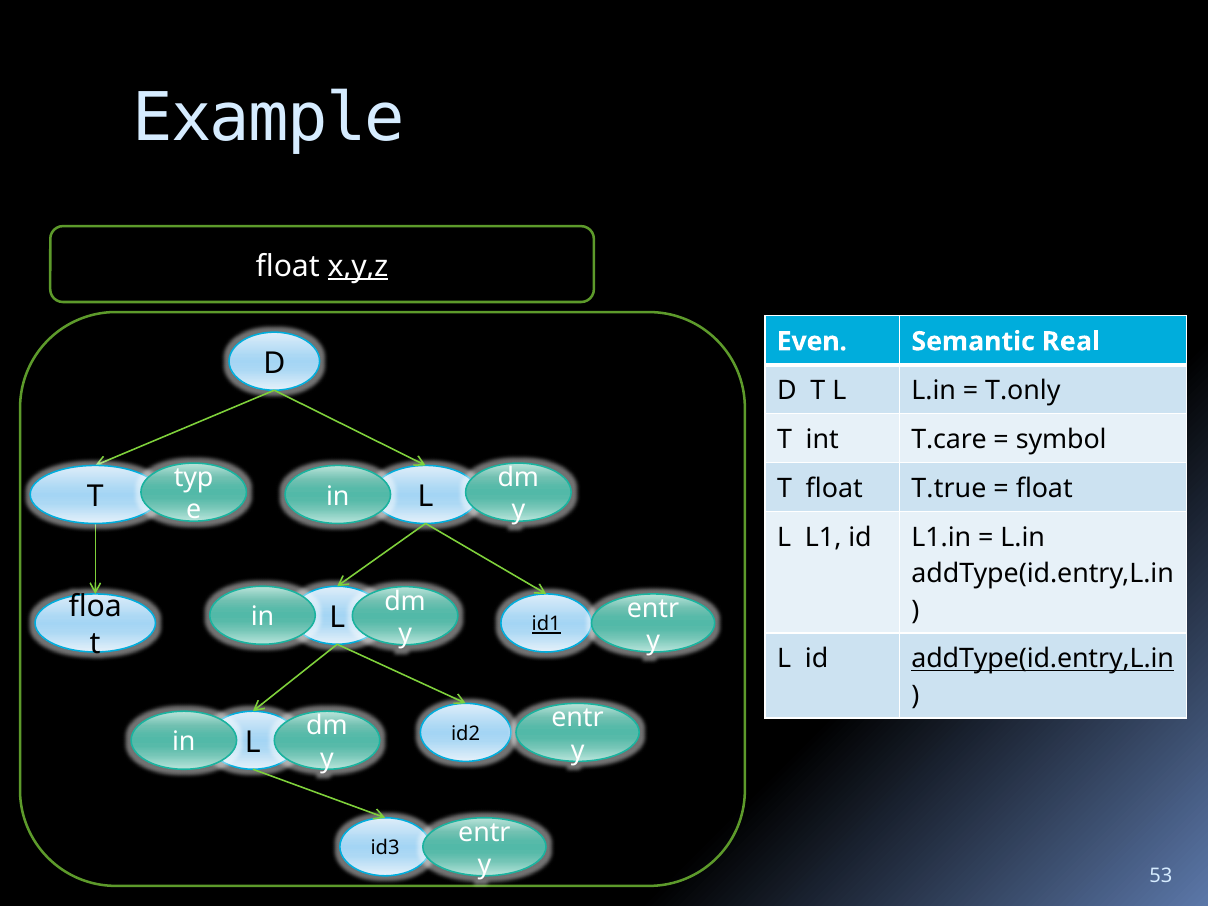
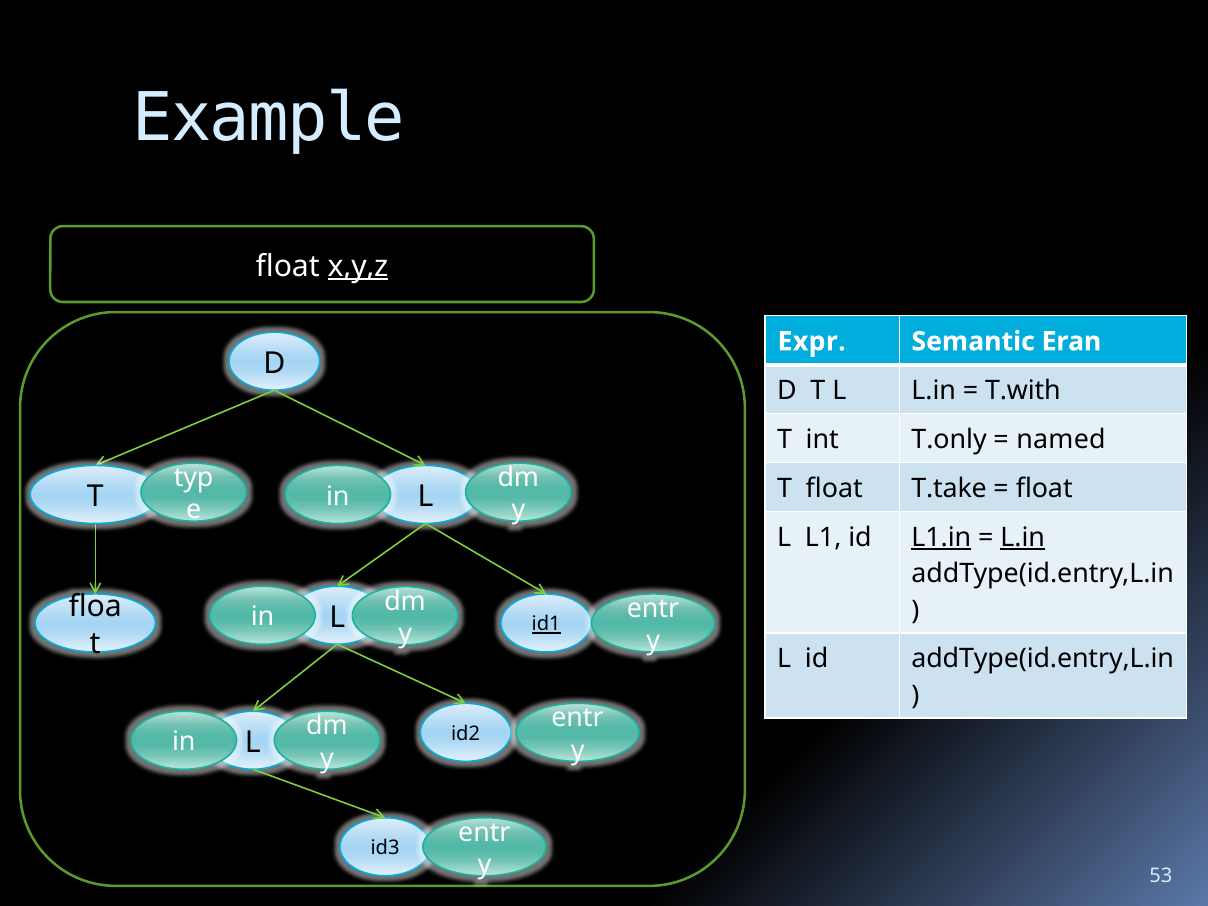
Even: Even -> Expr
Real: Real -> Eran
T.only: T.only -> T.with
T.care: T.care -> T.only
symbol: symbol -> named
T.true: T.true -> T.take
L1.in underline: none -> present
L.in at (1023, 537) underline: none -> present
addType(id.entry,L.in at (1043, 659) underline: present -> none
